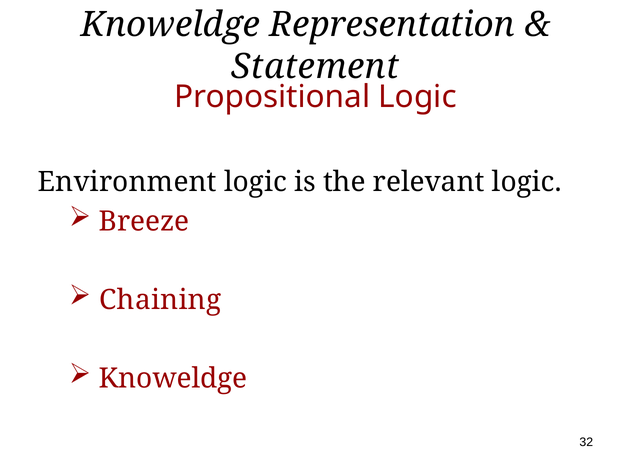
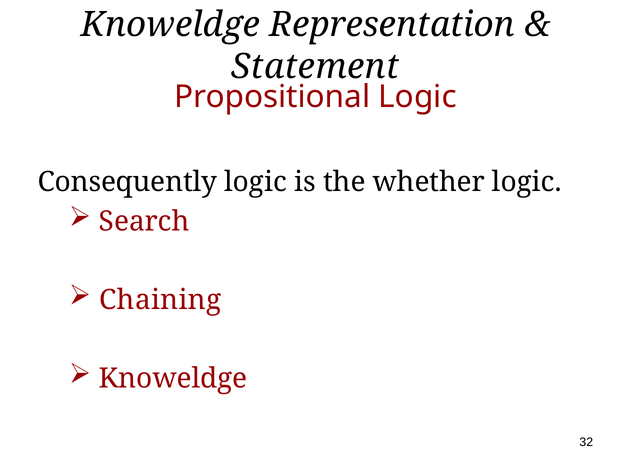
Environment: Environment -> Consequently
relevant: relevant -> whether
Breeze: Breeze -> Search
